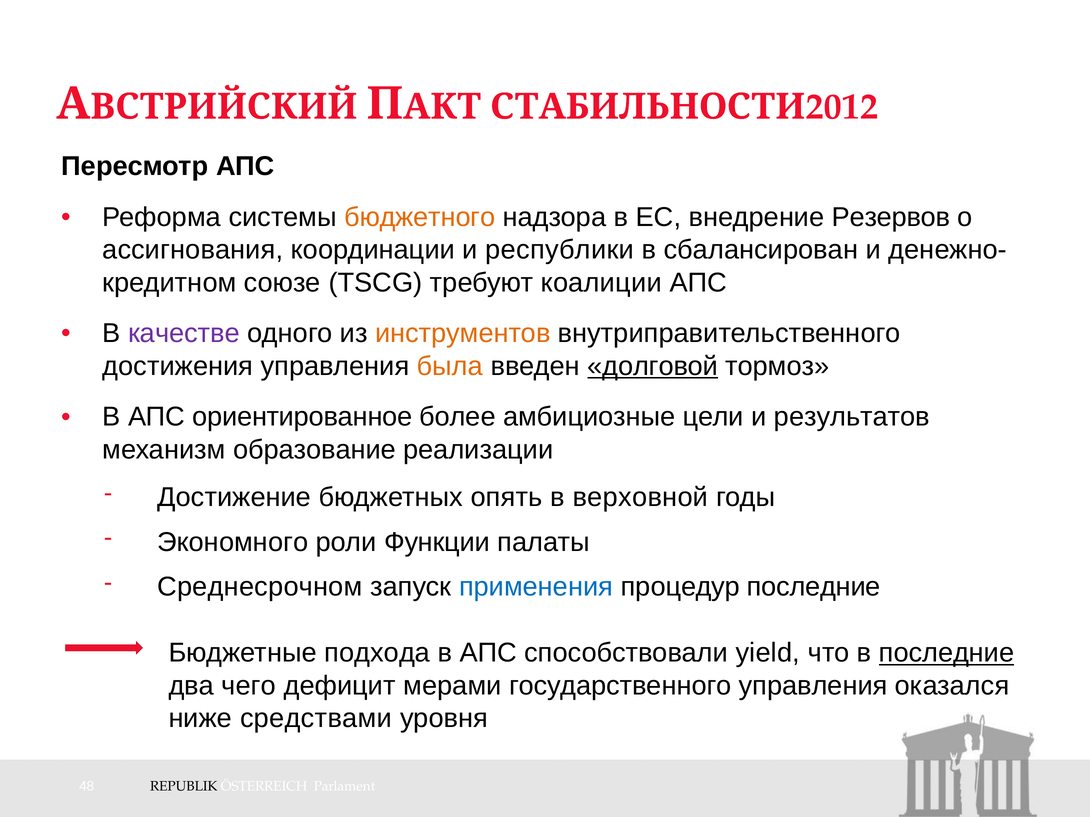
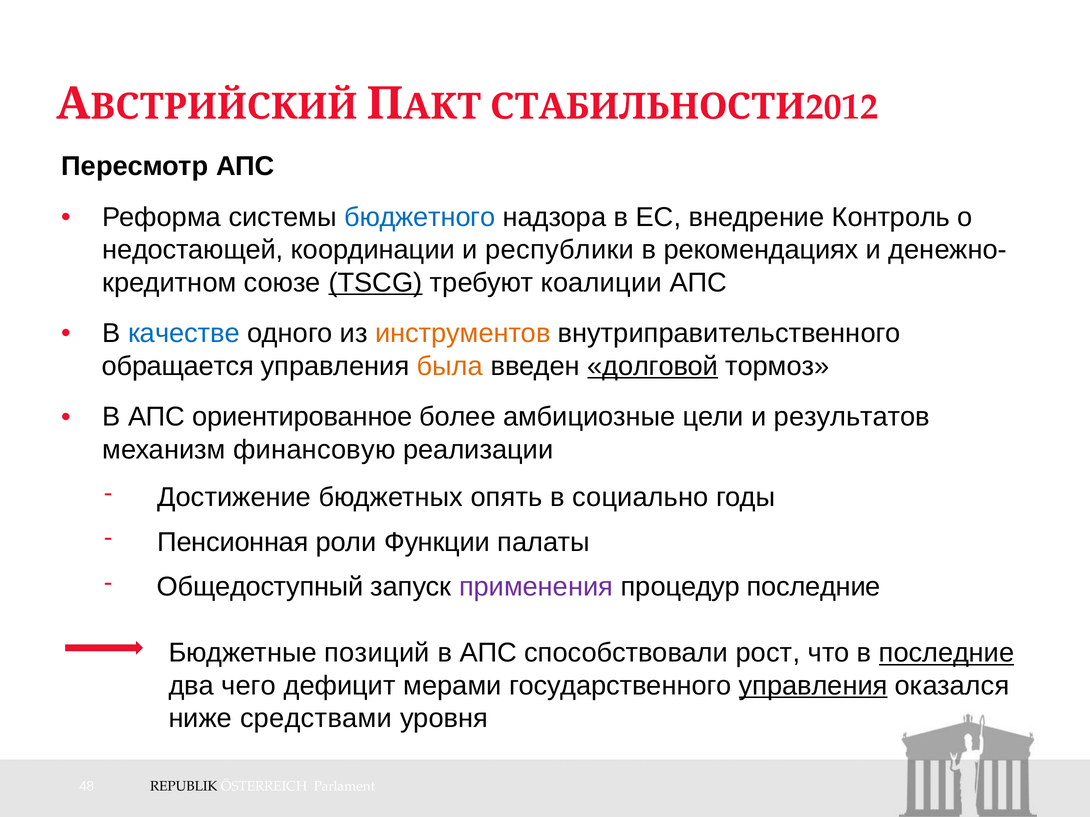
бюджетного colour: orange -> blue
Резервов: Резервов -> Контроль
ассигнования: ассигнования -> недостающей
сбалансирован: сбалансирован -> рекомендациях
TSCG underline: none -> present
качестве colour: purple -> blue
достижения: достижения -> обращается
образование: образование -> финансовую
верховной: верховной -> социально
Экономного: Экономного -> Пенсионная
Среднесрочном: Среднесрочном -> Общедоступный
применения colour: blue -> purple
подхода: подхода -> позиций
yield: yield -> рост
управления at (813, 686) underline: none -> present
